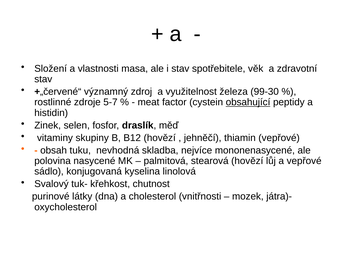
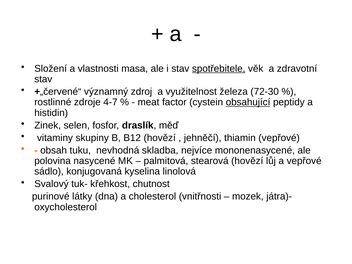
spotřebitele underline: none -> present
99-30: 99-30 -> 72-30
5-7: 5-7 -> 4-7
